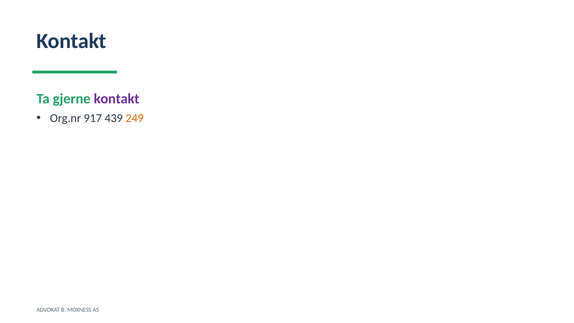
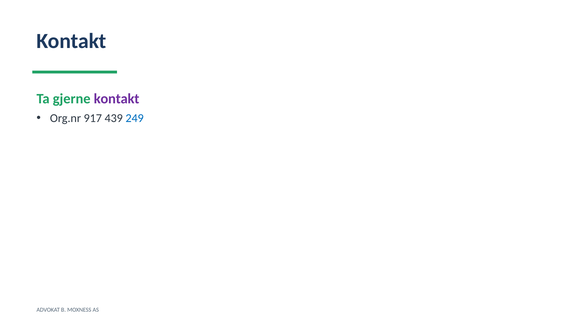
249 colour: orange -> blue
